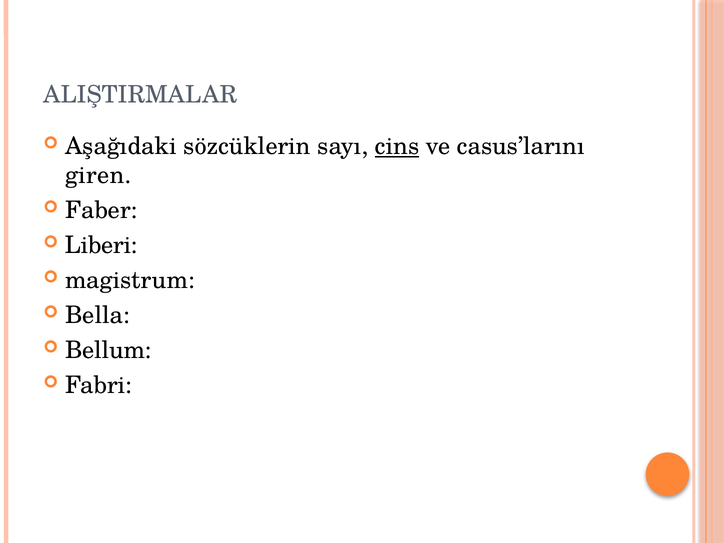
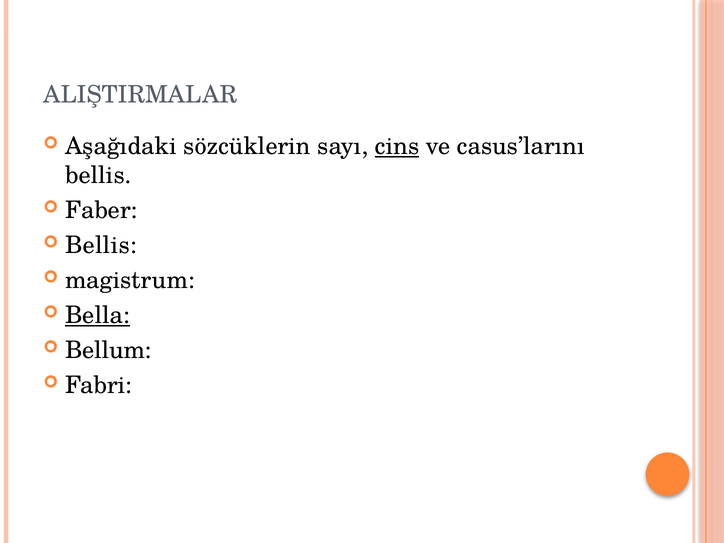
giren at (98, 175): giren -> bellis
Liberi at (101, 245): Liberi -> Bellis
Bella underline: none -> present
